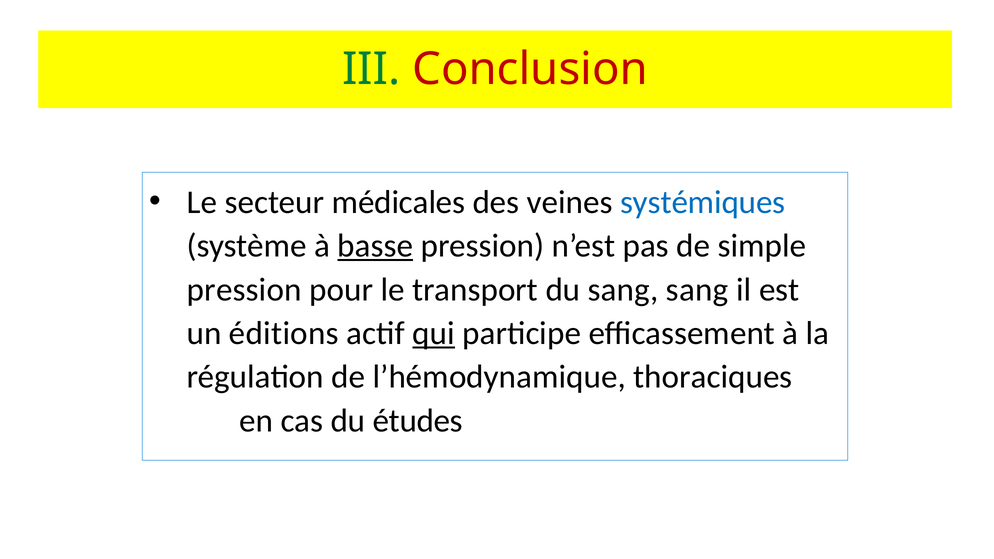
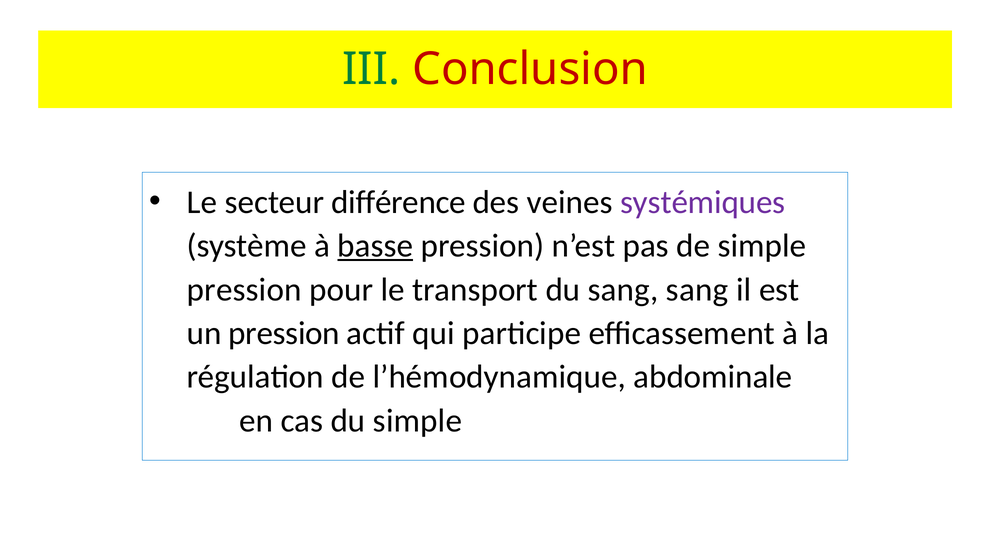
médicales: médicales -> différence
systémiques colour: blue -> purple
un éditions: éditions -> pression
qui underline: present -> none
thoraciques: thoraciques -> abdominale
du études: études -> simple
